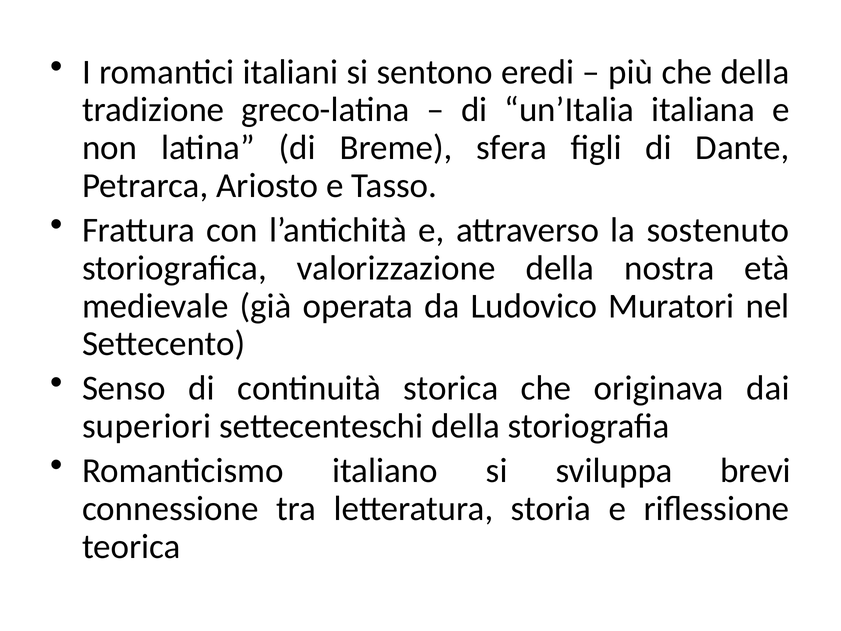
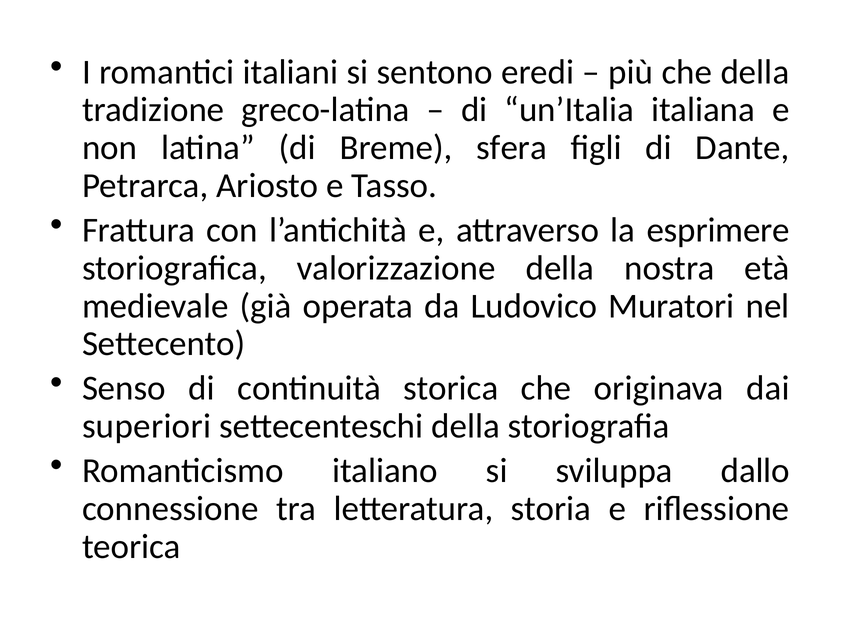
sostenuto: sostenuto -> esprimere
brevi: brevi -> dallo
